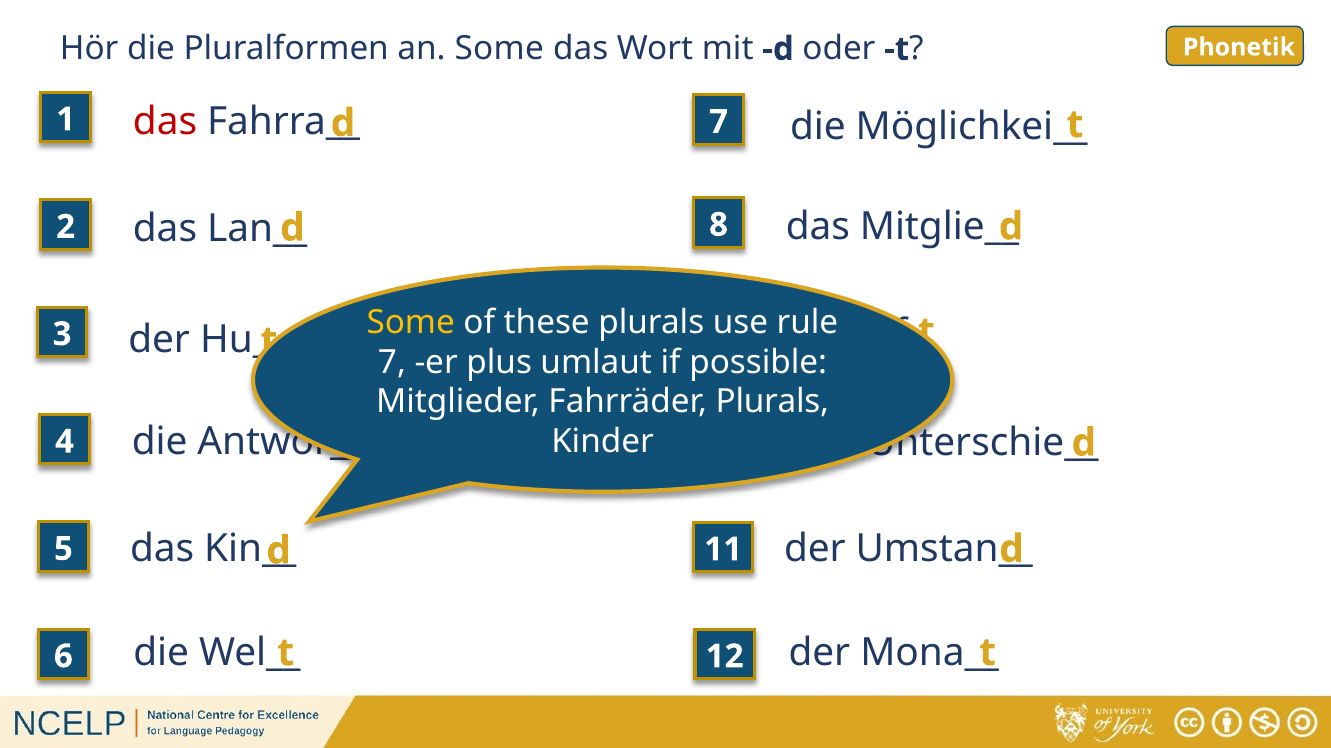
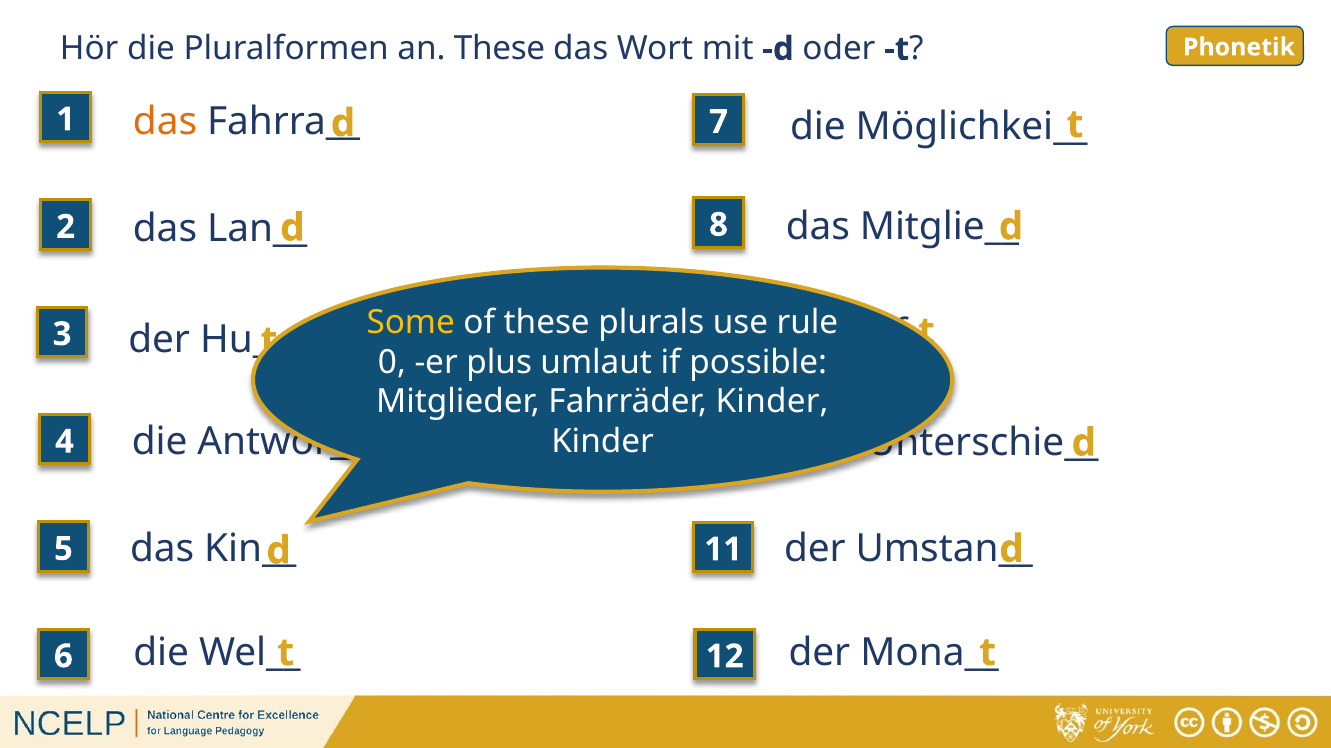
an Some: Some -> These
das at (165, 122) colour: red -> orange
7 at (392, 362): 7 -> 0
Fahrräder Plurals: Plurals -> Kinder
